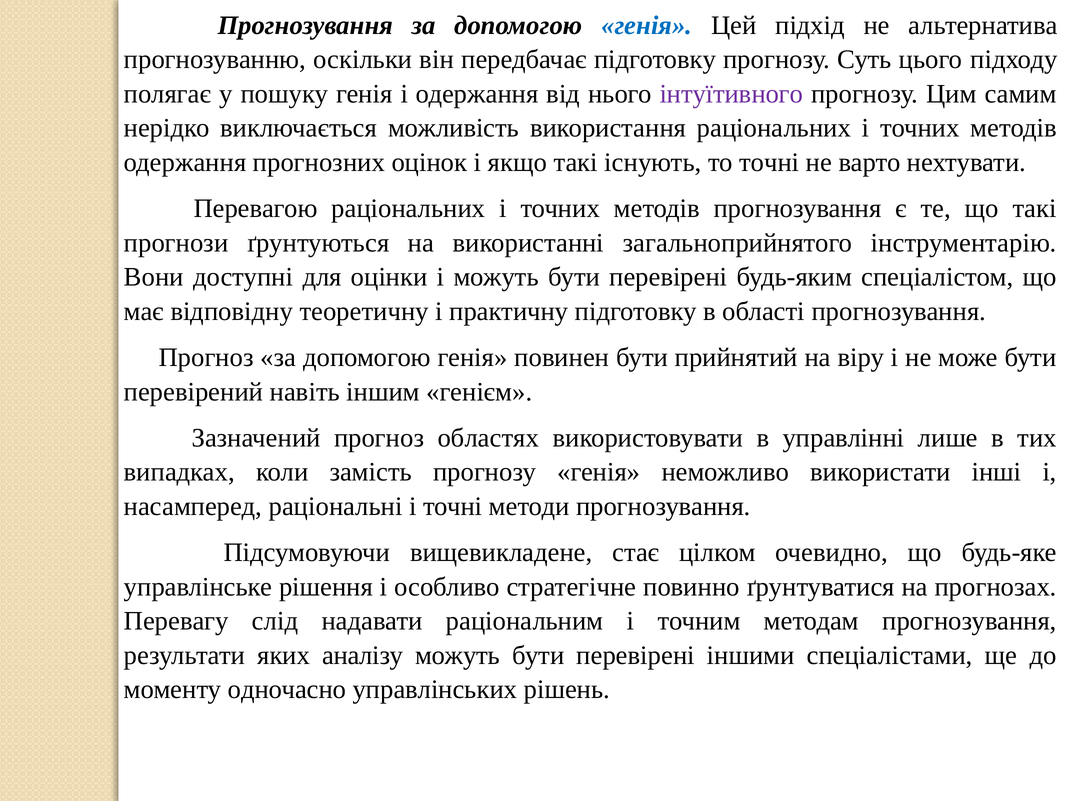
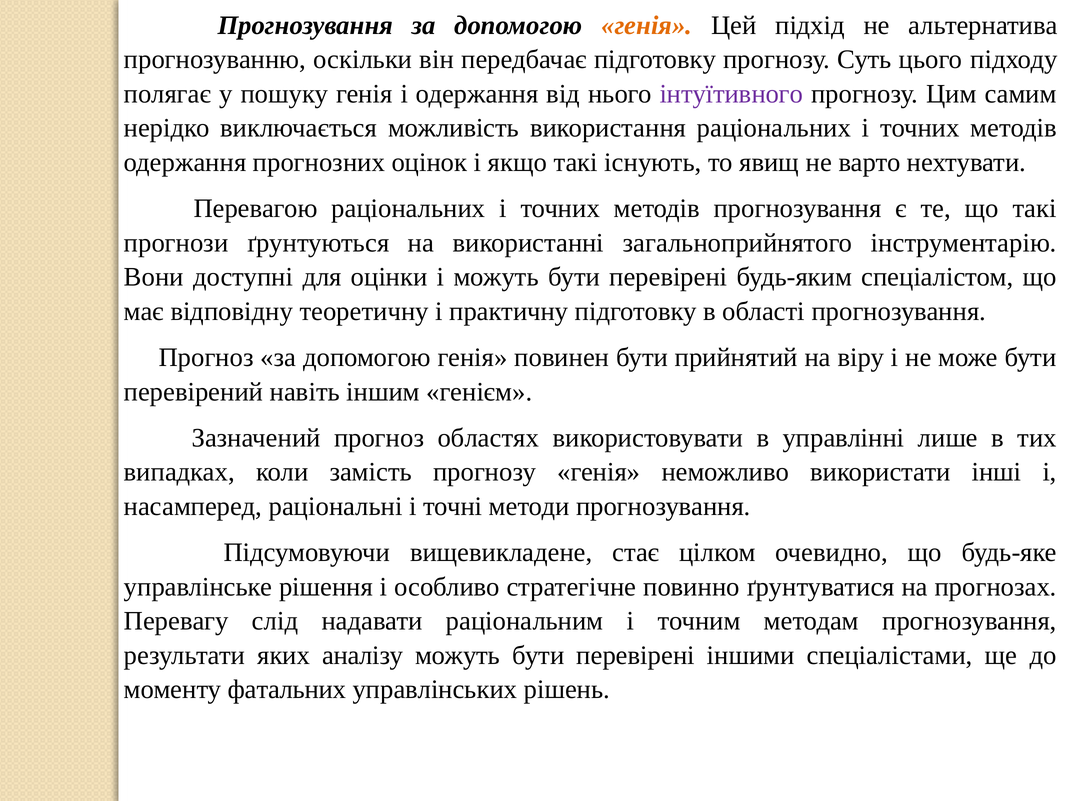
генія at (647, 25) colour: blue -> orange
то точні: точні -> явищ
одночасно: одночасно -> фатальних
